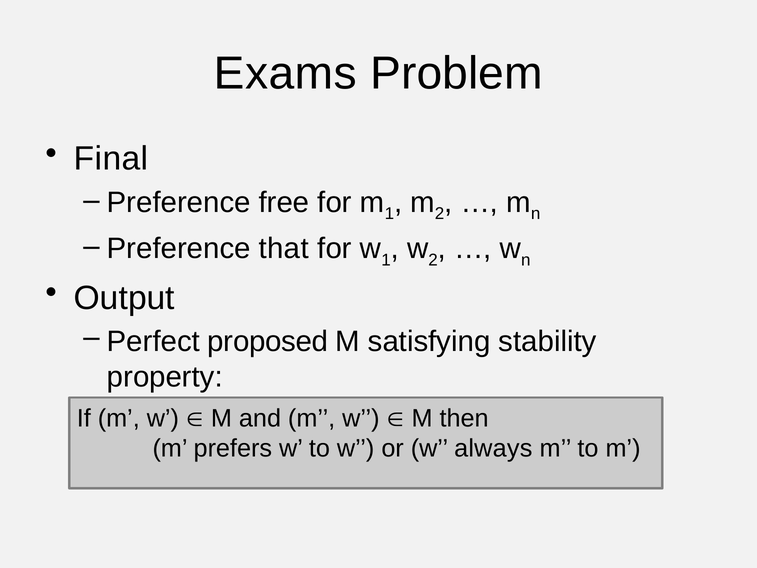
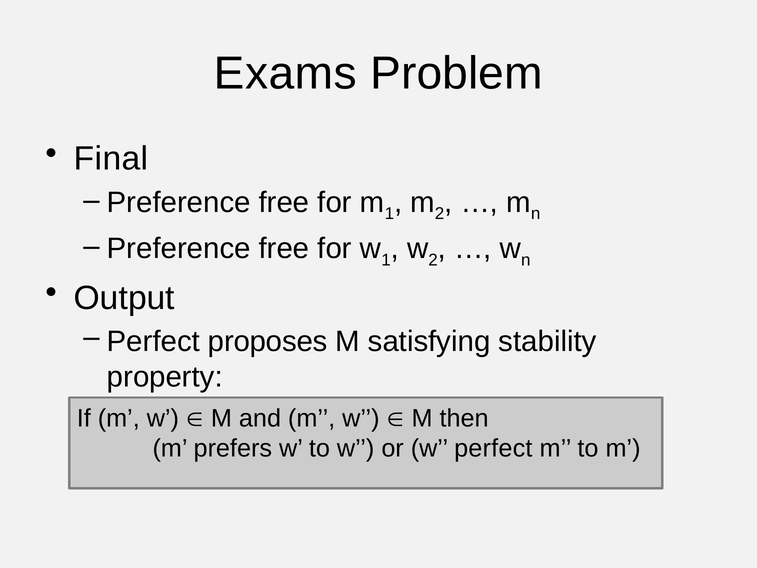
that at (284, 248): that -> free
proposed: proposed -> proposes
w always: always -> perfect
